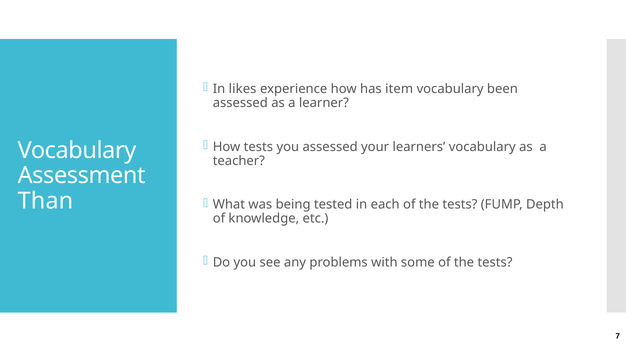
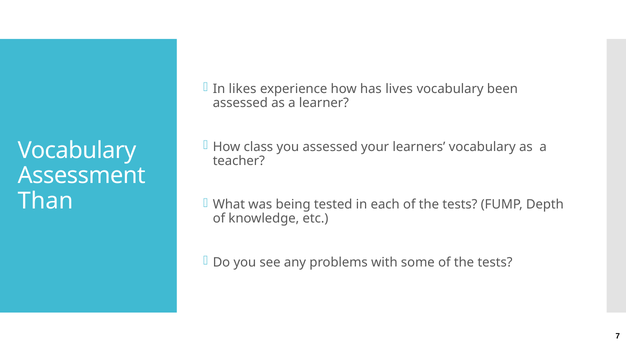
item: item -> lives
How tests: tests -> class
